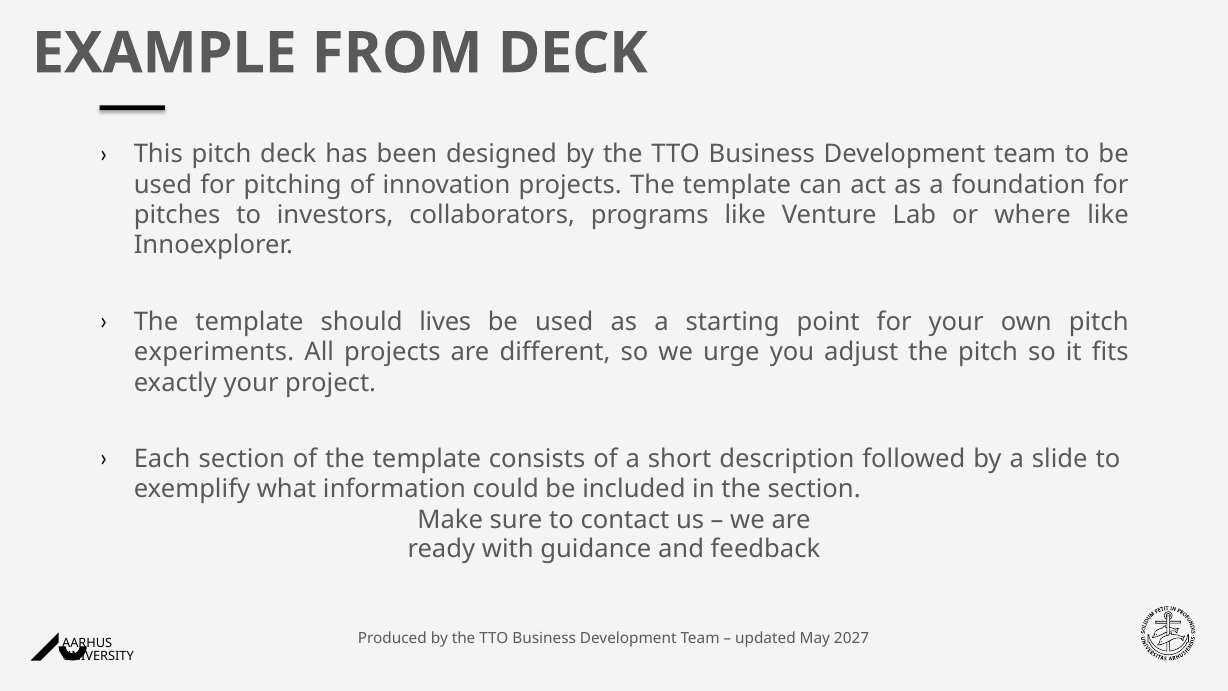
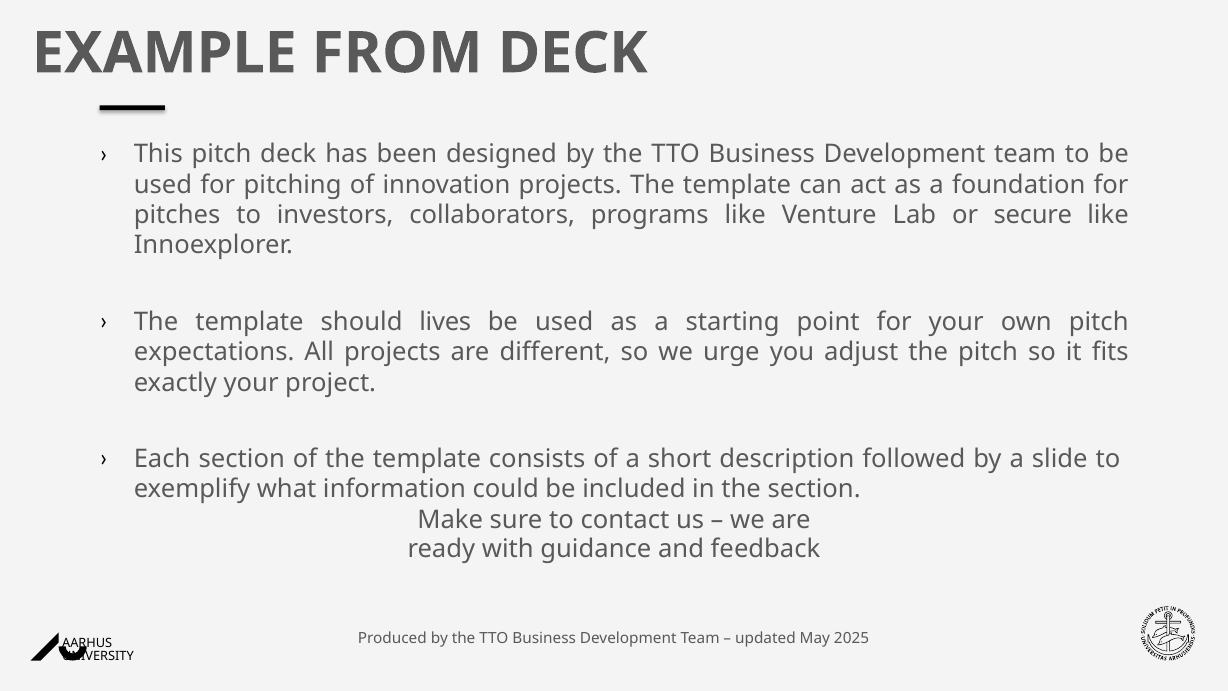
where: where -> secure
experiments: experiments -> expectations
2027: 2027 -> 2025
